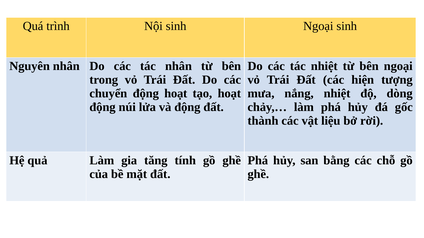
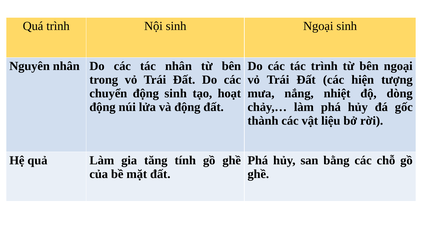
tác nhiệt: nhiệt -> trình
động hoạt: hoạt -> sinh
